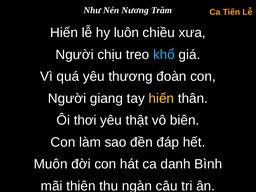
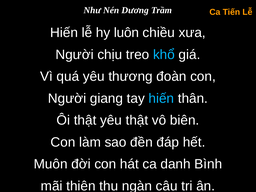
Nương: Nương -> Dương
hiến at (161, 98) colour: yellow -> light blue
Ôi thơi: thơi -> thật
